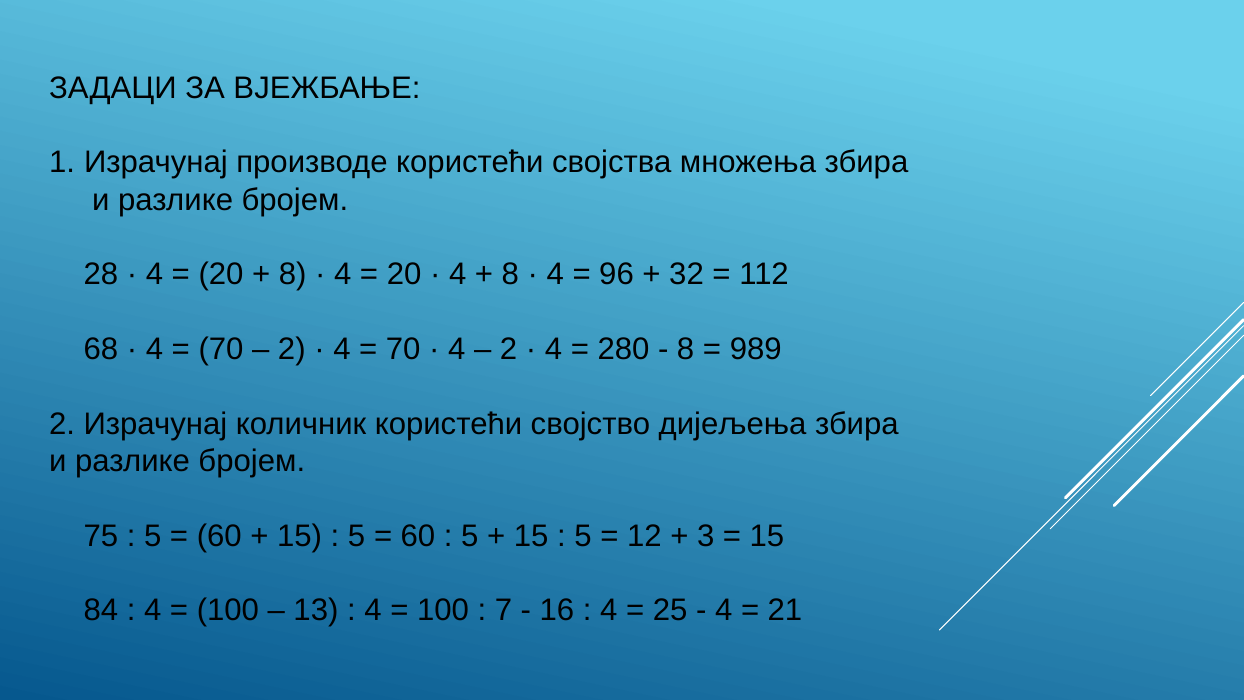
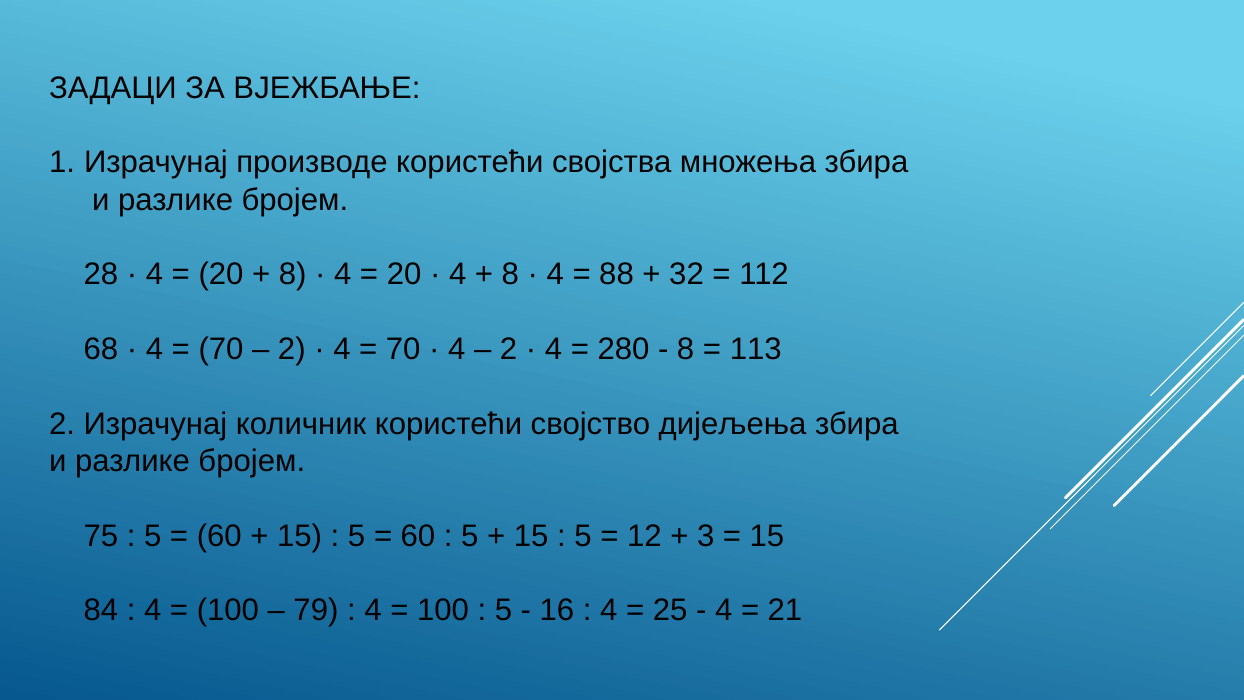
96: 96 -> 88
989: 989 -> 113
13: 13 -> 79
7 at (503, 611): 7 -> 5
